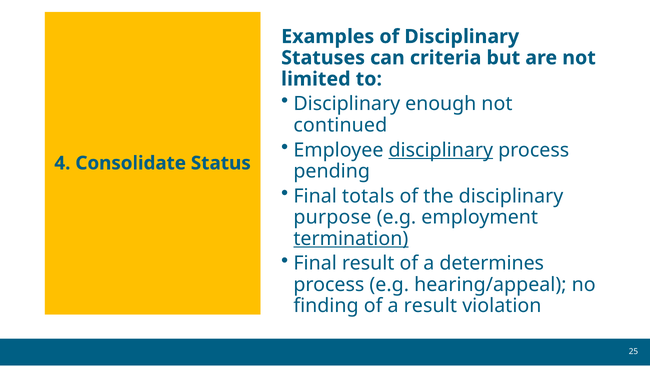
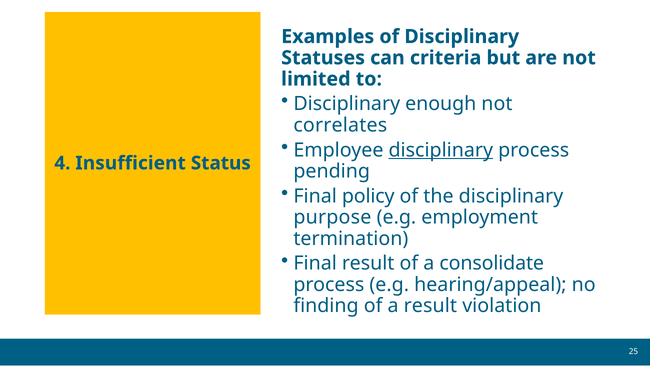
continued: continued -> correlates
Consolidate: Consolidate -> Insufficient
totals: totals -> policy
termination underline: present -> none
determines: determines -> consolidate
